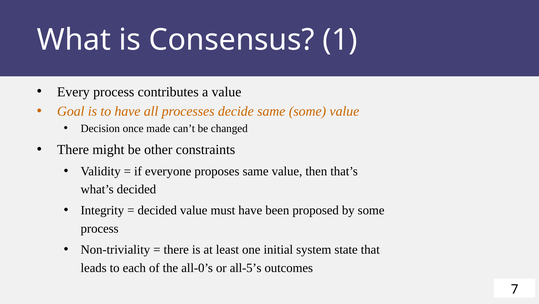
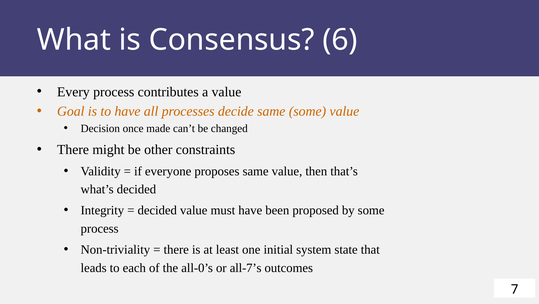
1: 1 -> 6
all-5’s: all-5’s -> all-7’s
